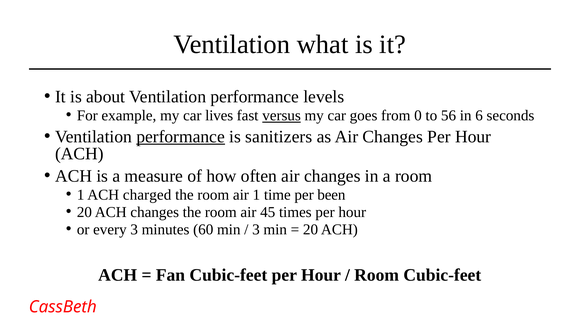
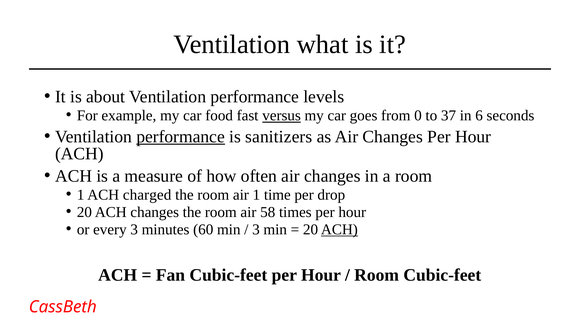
lives: lives -> food
56: 56 -> 37
been: been -> drop
45: 45 -> 58
ACH at (339, 230) underline: none -> present
